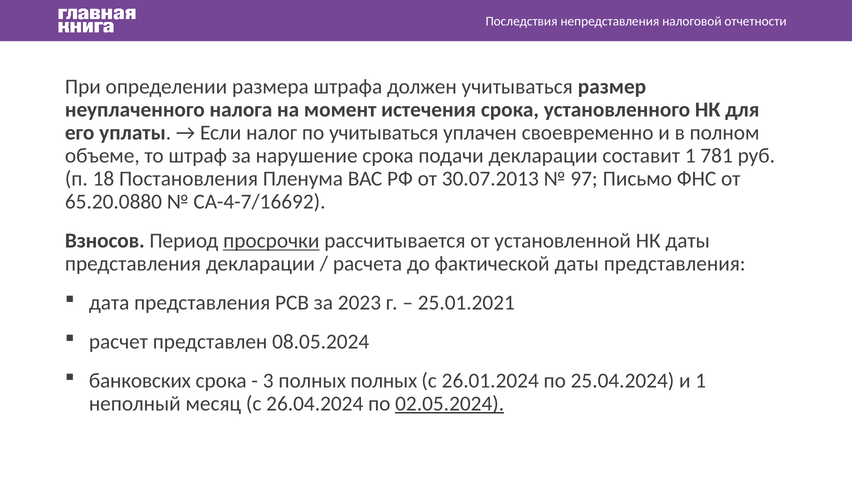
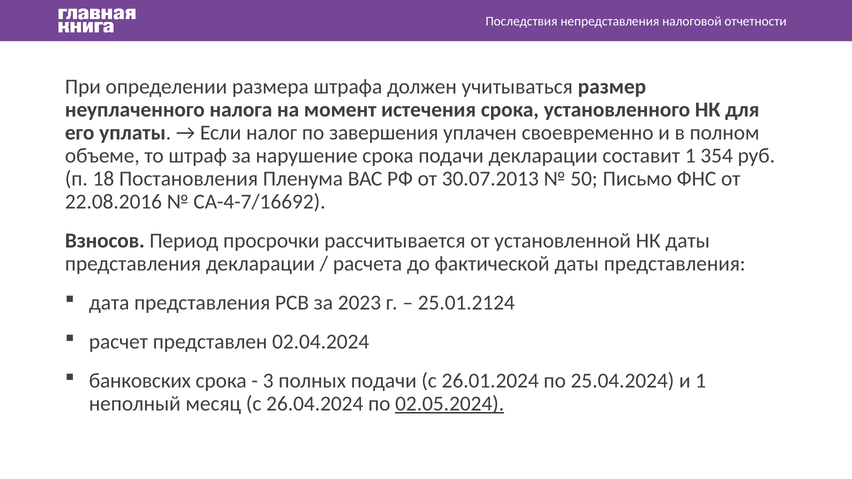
по учитываться: учитываться -> завершения
781: 781 -> 354
97: 97 -> 50
65.20.0880: 65.20.0880 -> 22.08.2016
просрочки underline: present -> none
25.01.2021: 25.01.2021 -> 25.01.2124
08.05.2024: 08.05.2024 -> 02.04.2024
полных полных: полных -> подачи
